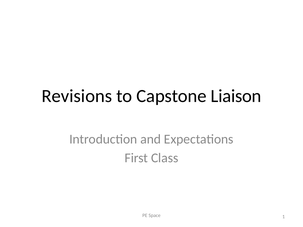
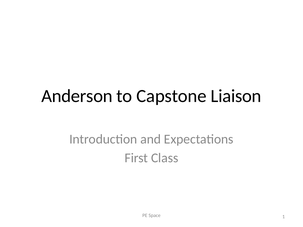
Revisions: Revisions -> Anderson
